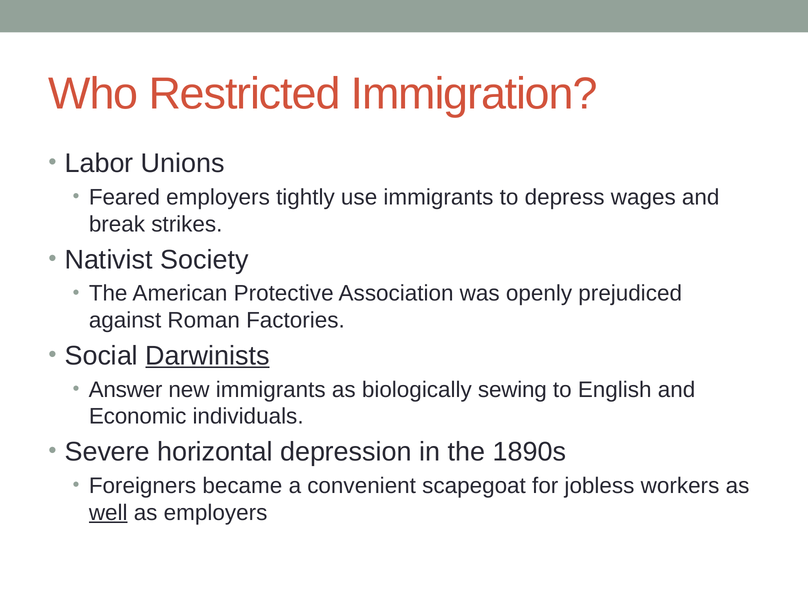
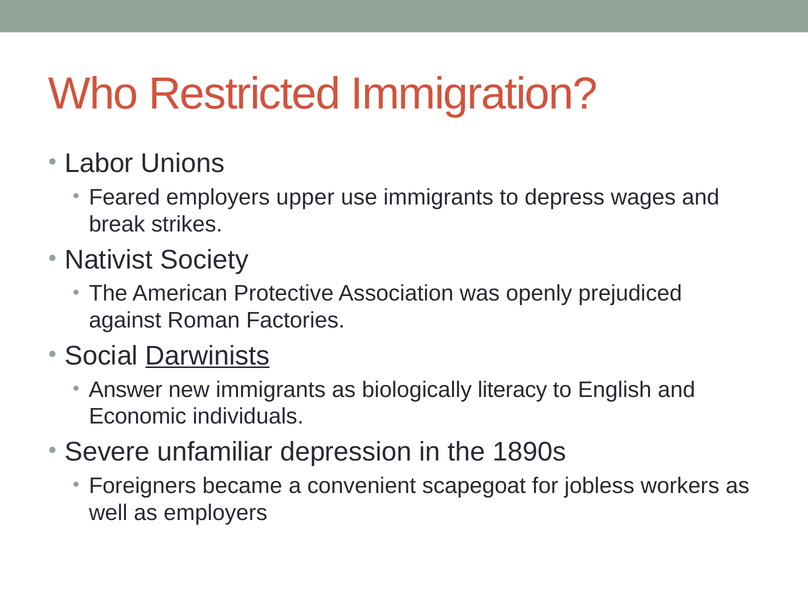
tightly: tightly -> upper
sewing: sewing -> literacy
horizontal: horizontal -> unfamiliar
well underline: present -> none
